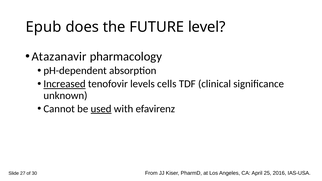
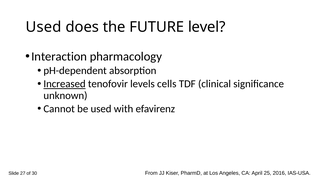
Epub at (43, 27): Epub -> Used
Atazanavir: Atazanavir -> Interaction
used at (101, 109) underline: present -> none
